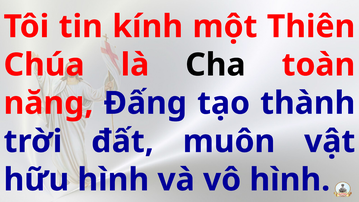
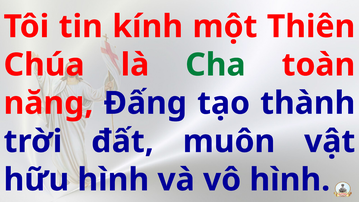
Cha colour: black -> green
